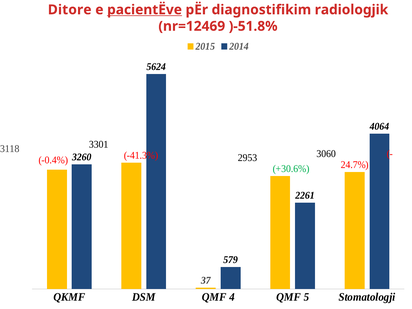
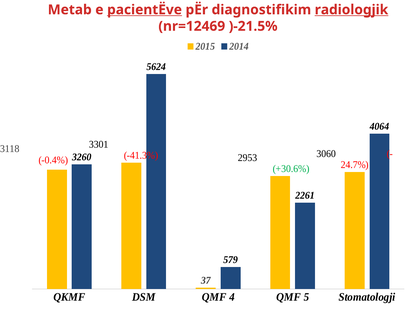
Ditore: Ditore -> Metab
radiologjik underline: none -> present
)-51.8%: )-51.8% -> )-21.5%
